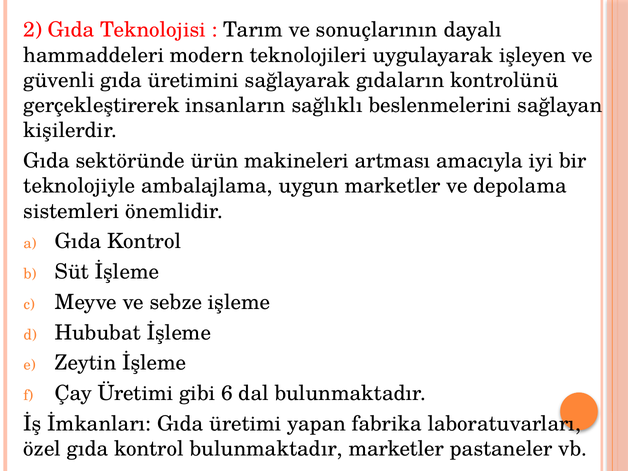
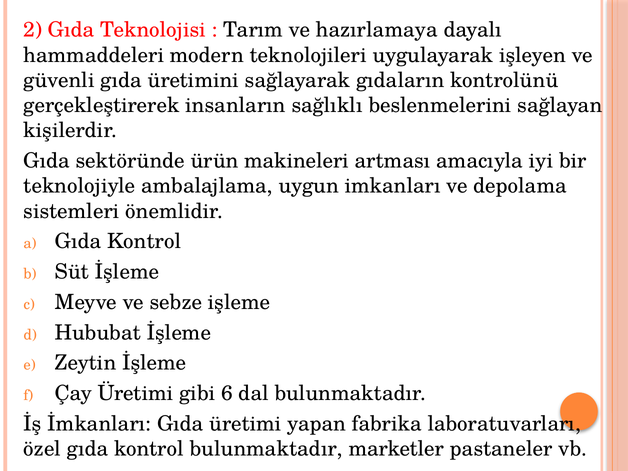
sonuçlarının: sonuçlarının -> hazırlamaya
uygun marketler: marketler -> imkanları
